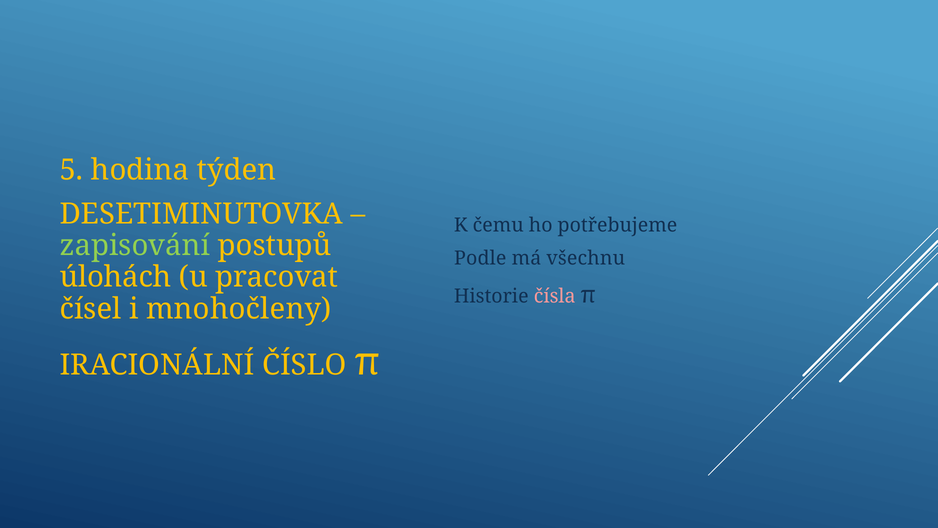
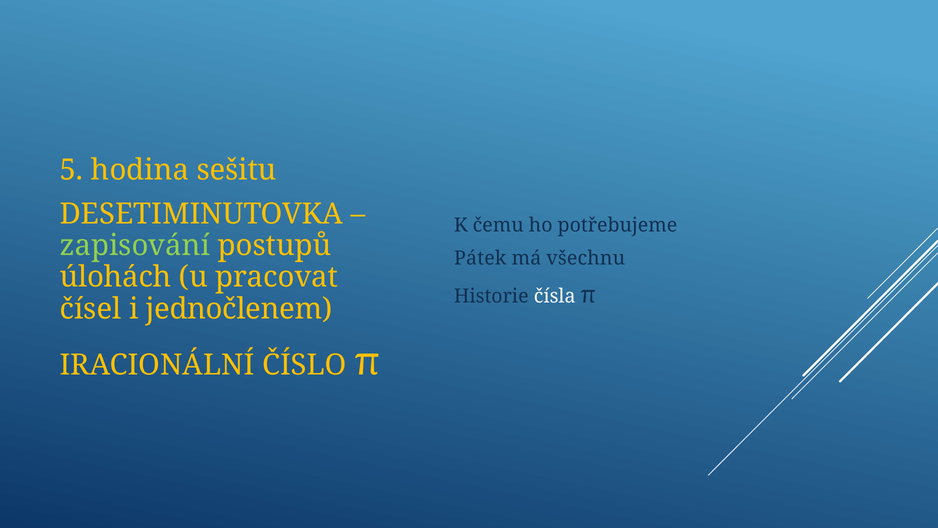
týden: týden -> sešitu
Podle: Podle -> Pátek
čísla colour: pink -> white
mnohočleny: mnohočleny -> jednočlenem
